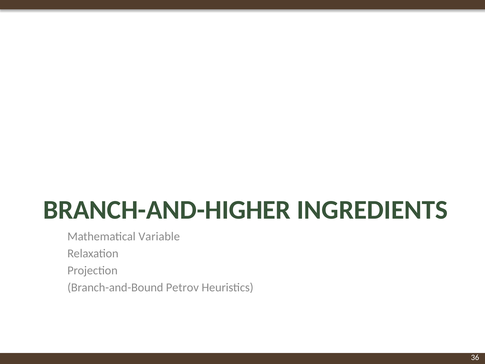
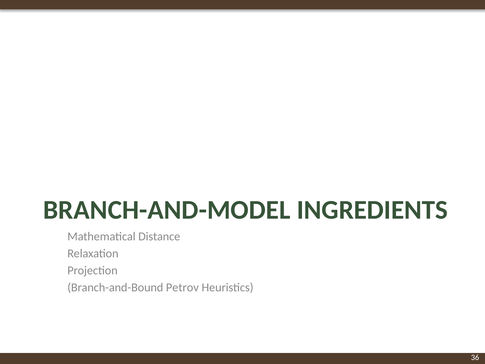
BRANCH-AND-HIGHER: BRANCH-AND-HIGHER -> BRANCH-AND-MODEL
Variable: Variable -> Distance
